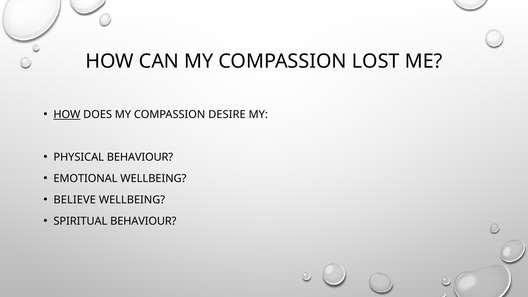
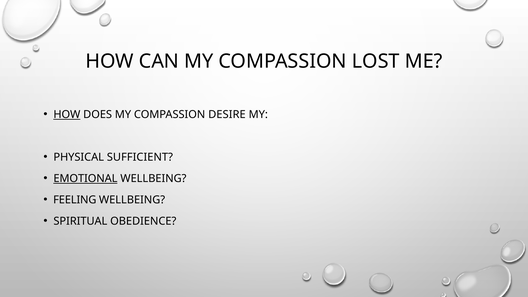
PHYSICAL BEHAVIOUR: BEHAVIOUR -> SUFFICIENT
EMOTIONAL underline: none -> present
BELIEVE: BELIEVE -> FEELING
SPIRITUAL BEHAVIOUR: BEHAVIOUR -> OBEDIENCE
